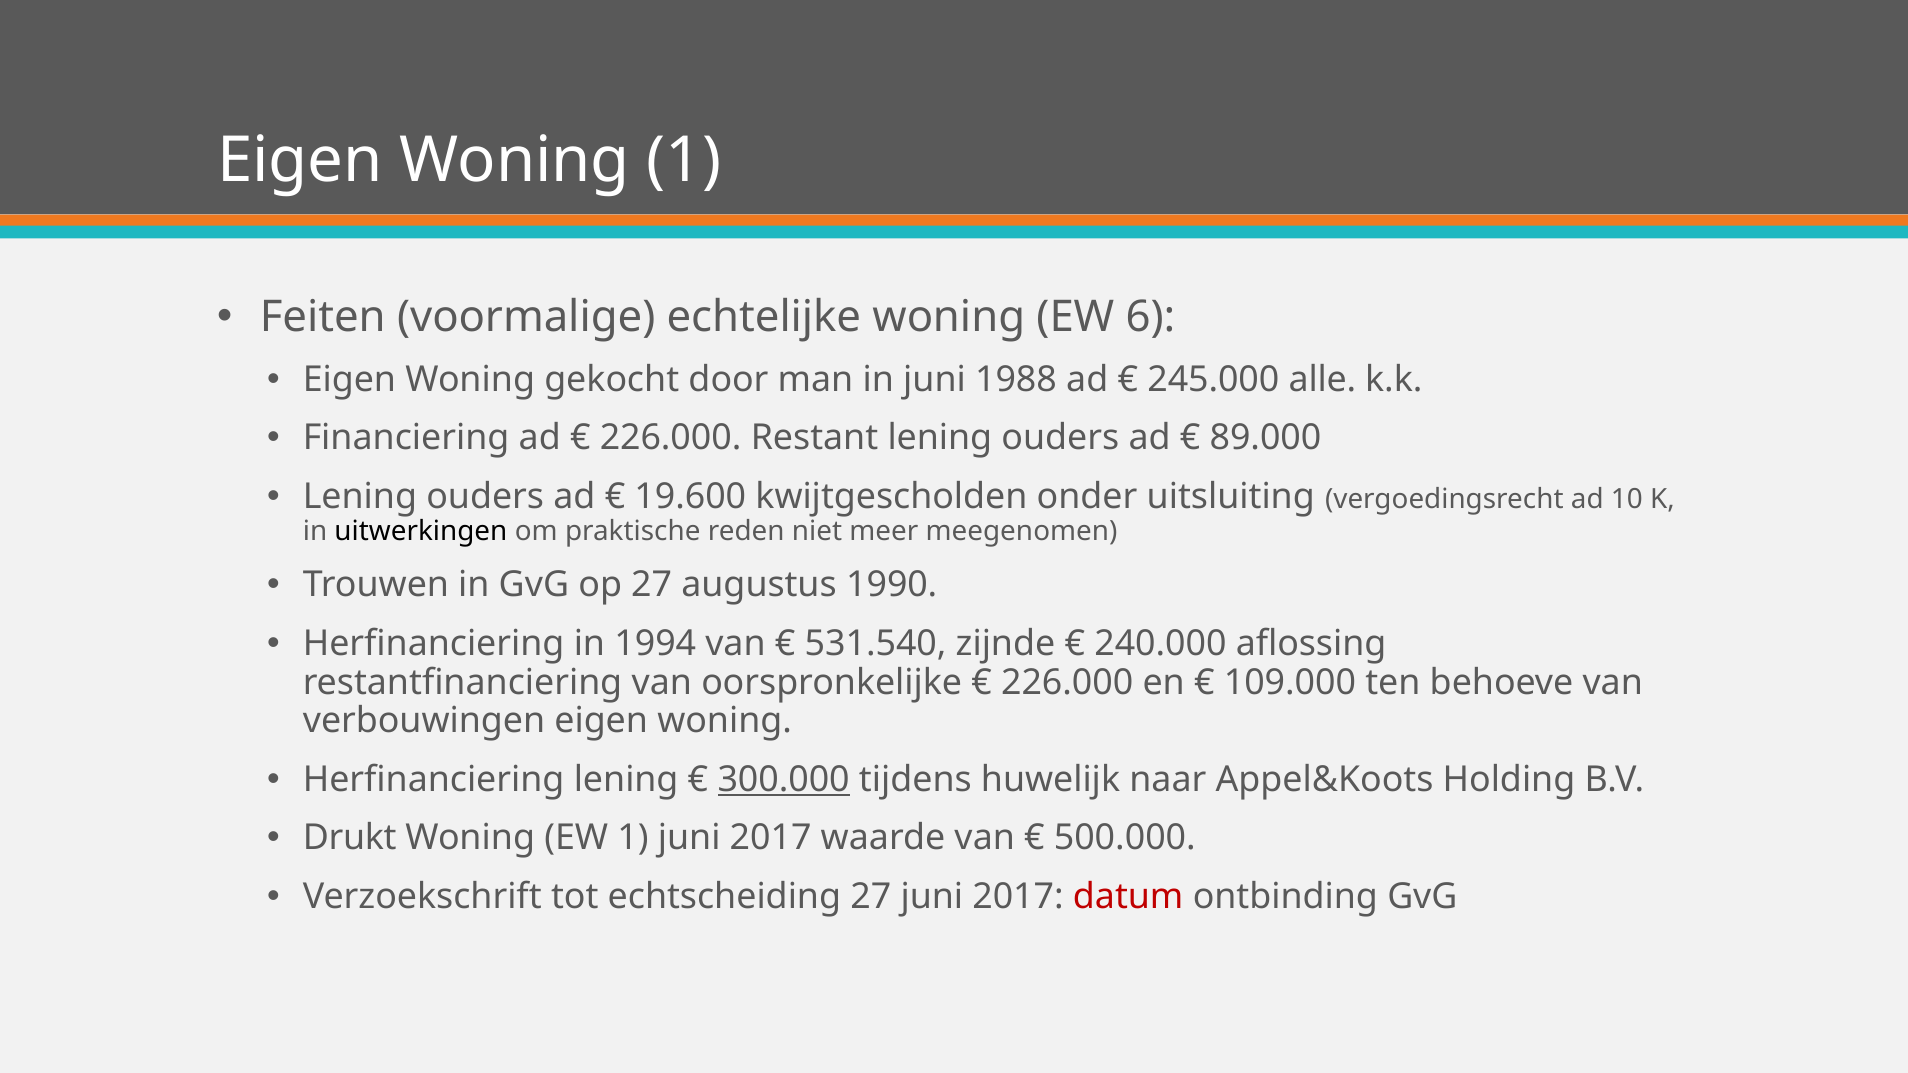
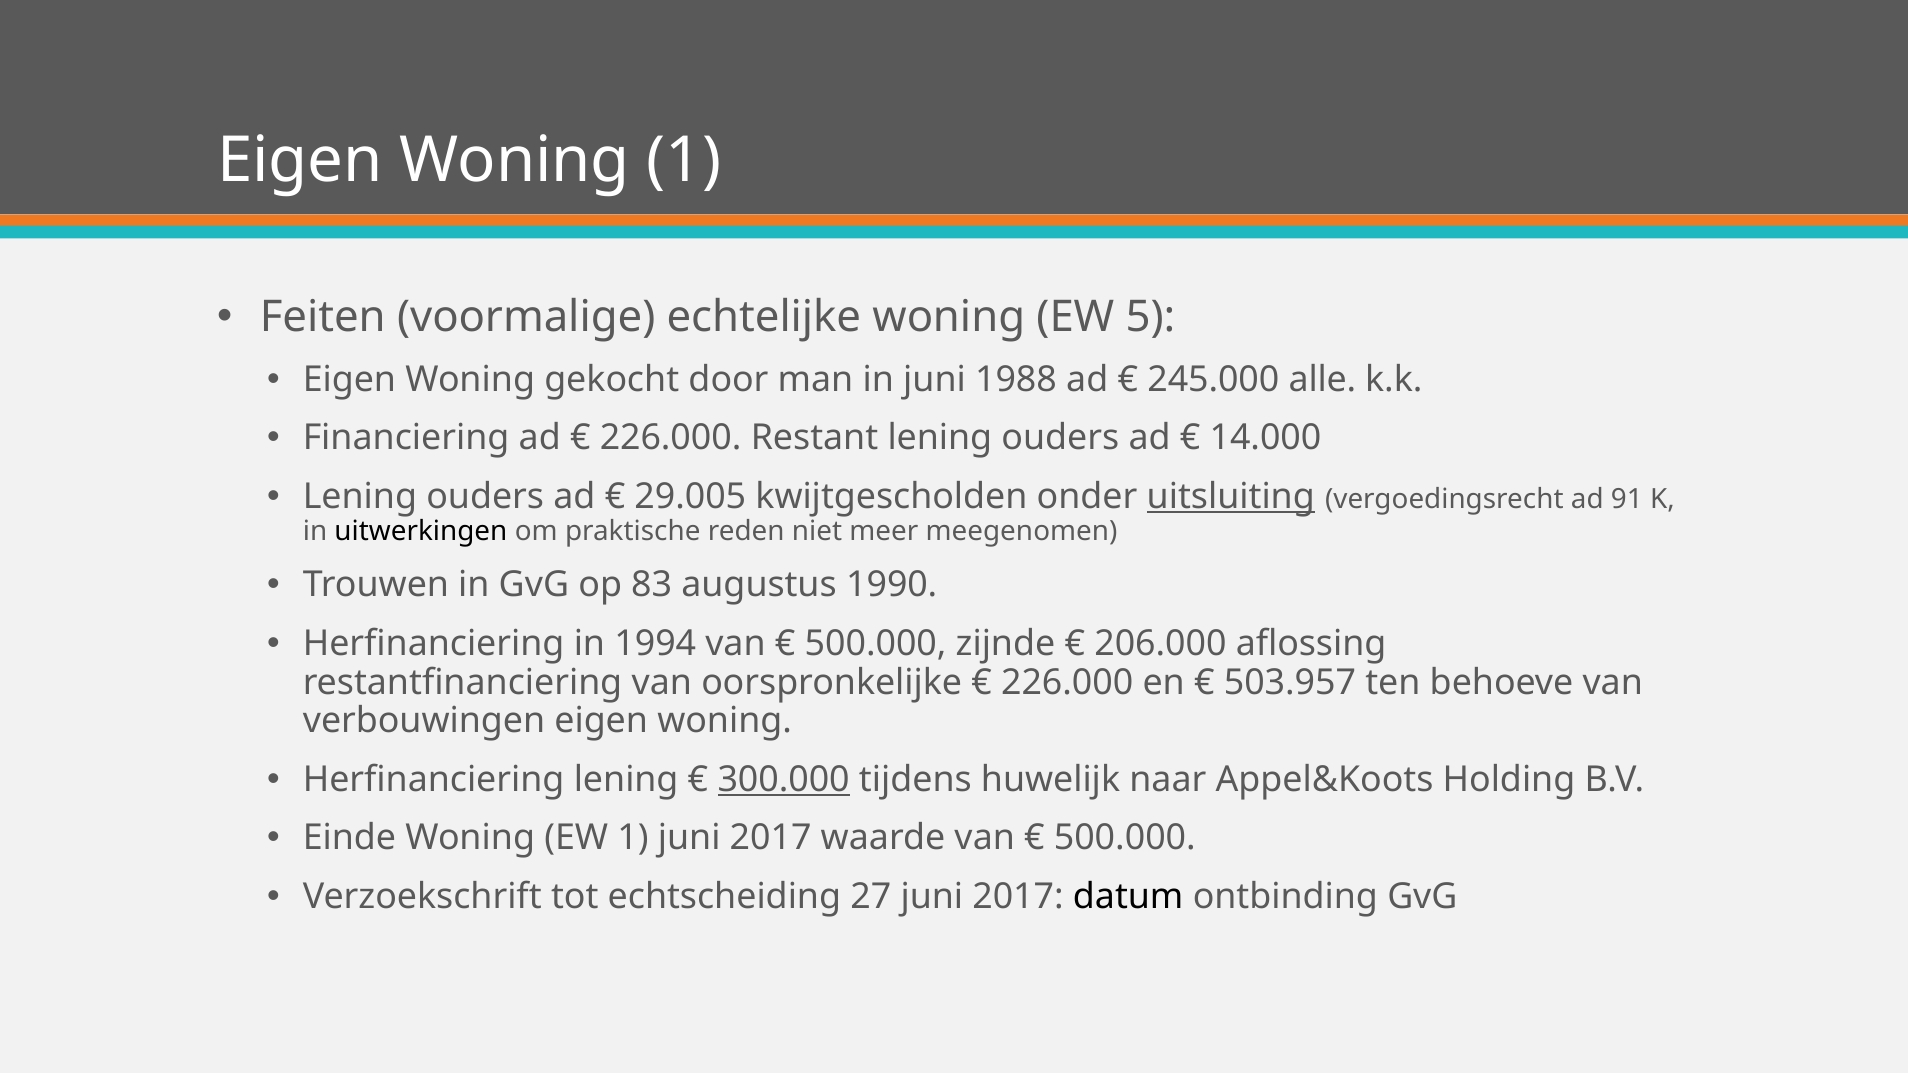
6: 6 -> 5
89.000: 89.000 -> 14.000
19.600: 19.600 -> 29.005
uitsluiting underline: none -> present
10: 10 -> 91
op 27: 27 -> 83
531.540 at (876, 644): 531.540 -> 500.000
240.000: 240.000 -> 206.000
109.000: 109.000 -> 503.957
Drukt: Drukt -> Einde
datum colour: red -> black
